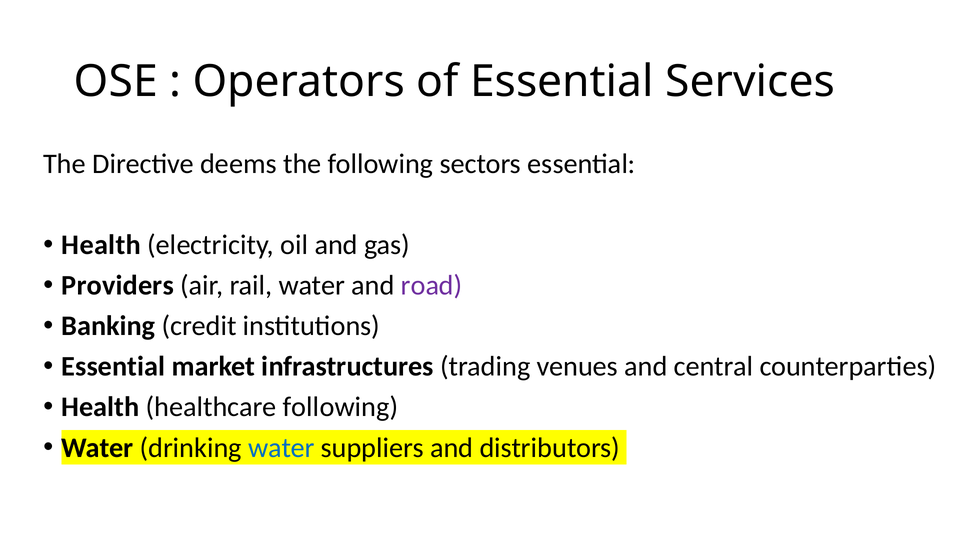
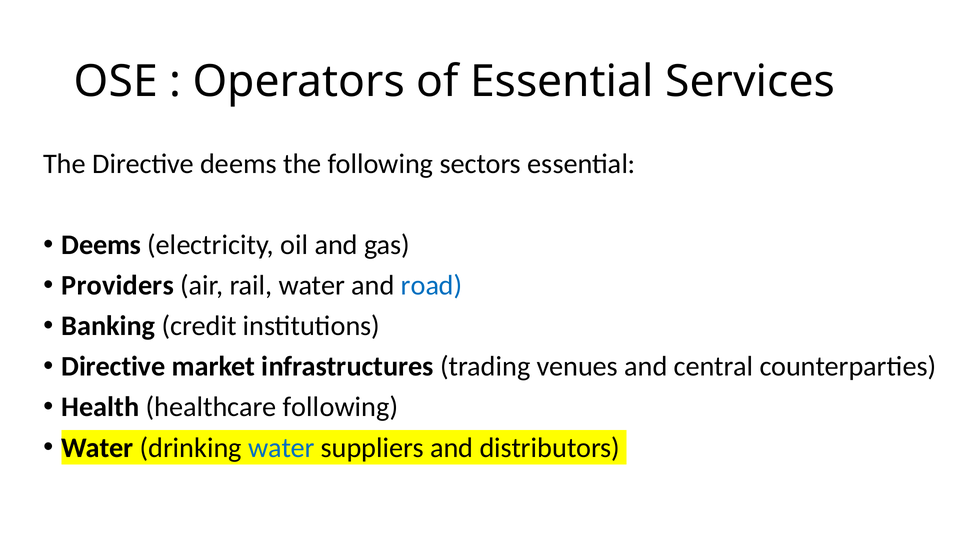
Health at (101, 245): Health -> Deems
road colour: purple -> blue
Essential at (113, 367): Essential -> Directive
